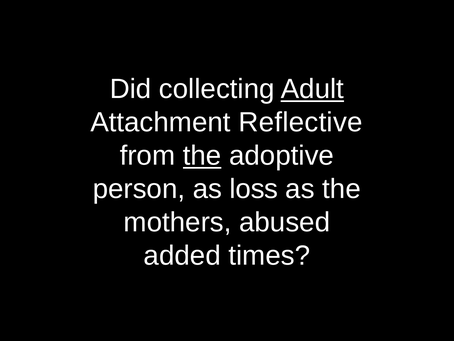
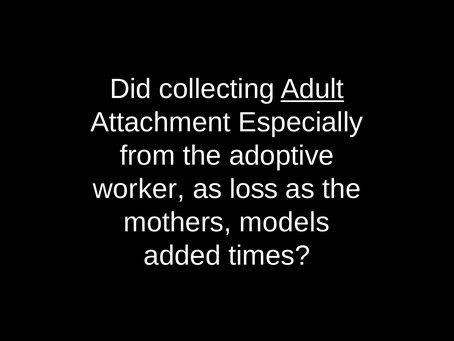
Reflective: Reflective -> Especially
the at (202, 156) underline: present -> none
person: person -> worker
abused: abused -> models
